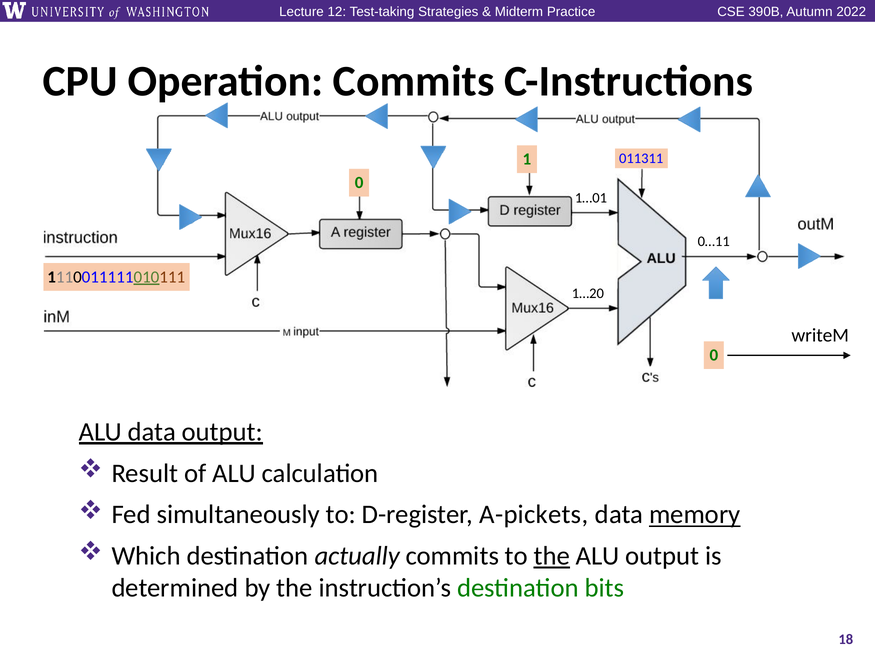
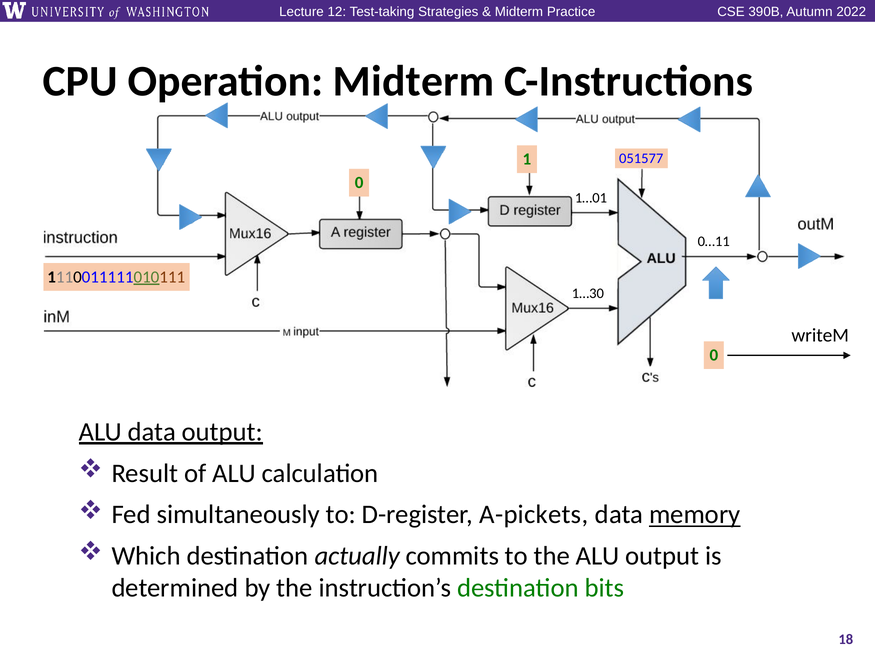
Operation Commits: Commits -> Midterm
011311: 011311 -> 051577
1…20: 1…20 -> 1…30
the at (552, 556) underline: present -> none
